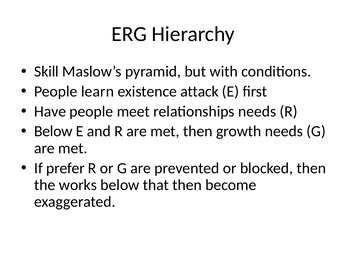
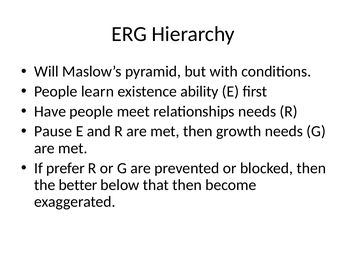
Skill: Skill -> Will
attack: attack -> ability
Below at (53, 131): Below -> Pause
works: works -> better
